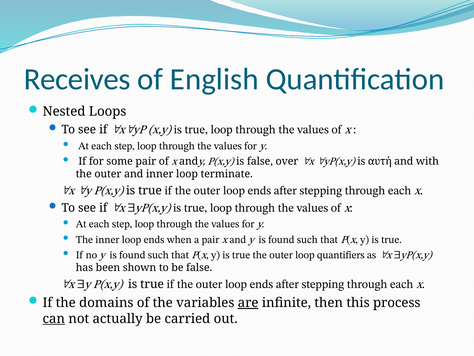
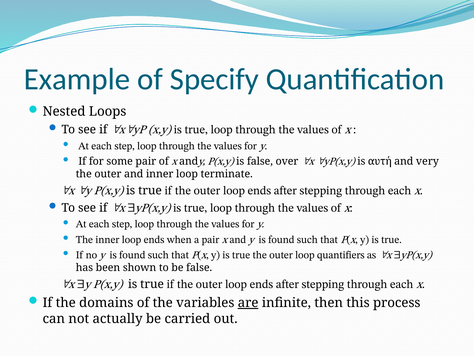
Receives: Receives -> Example
English: English -> Specify
with: with -> very
can underline: present -> none
